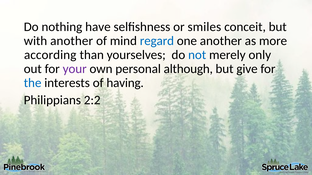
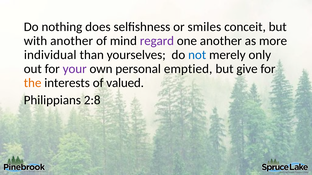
have: have -> does
regard colour: blue -> purple
according: according -> individual
although: although -> emptied
the colour: blue -> orange
having: having -> valued
2:2: 2:2 -> 2:8
